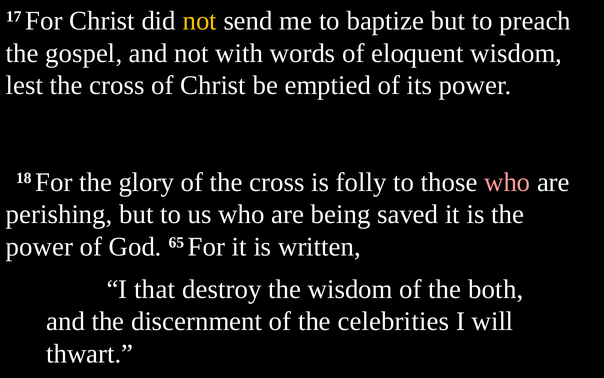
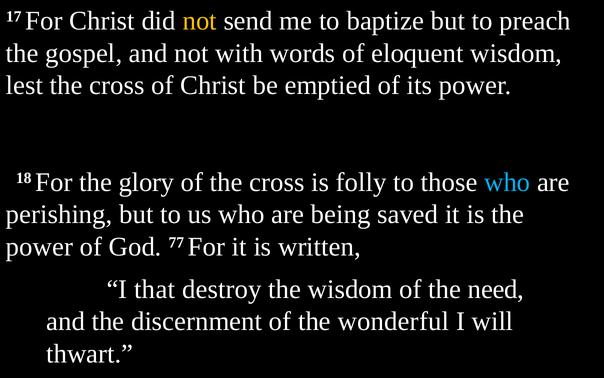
who at (507, 182) colour: pink -> light blue
65: 65 -> 77
both: both -> need
celebrities: celebrities -> wonderful
